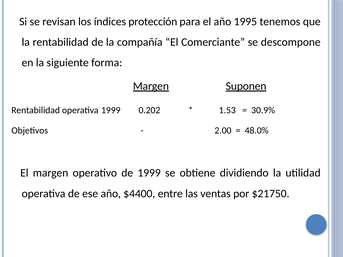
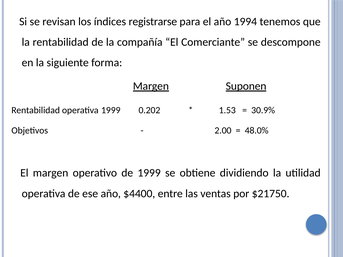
protección: protección -> registrarse
1995: 1995 -> 1994
